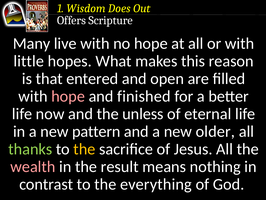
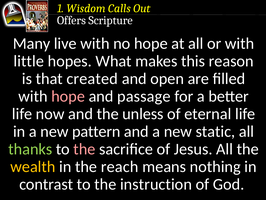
Does: Does -> Calls
entered: entered -> created
finished: finished -> passage
older: older -> static
the at (84, 149) colour: yellow -> pink
wealth colour: pink -> yellow
result: result -> reach
everything: everything -> instruction
